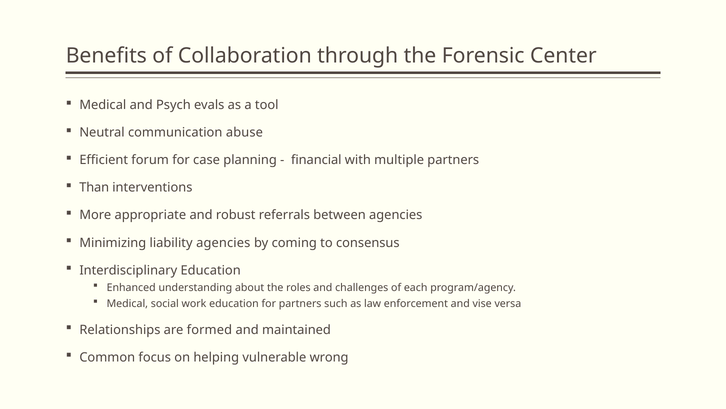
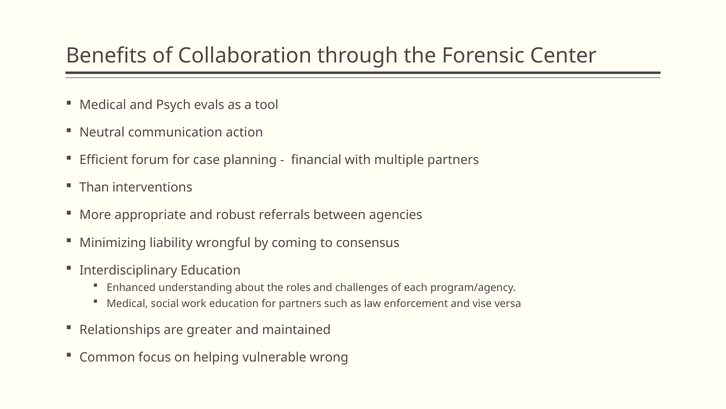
abuse: abuse -> action
liability agencies: agencies -> wrongful
formed: formed -> greater
